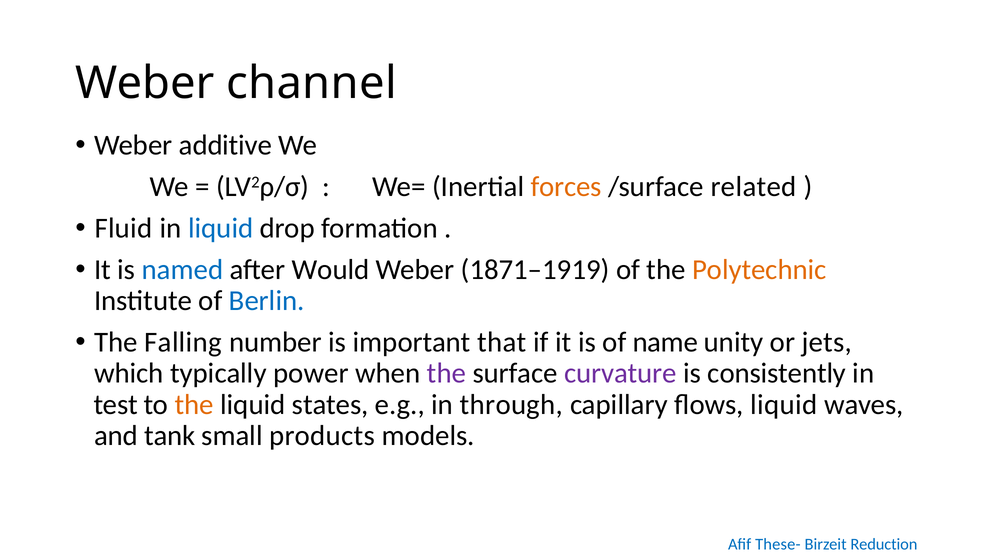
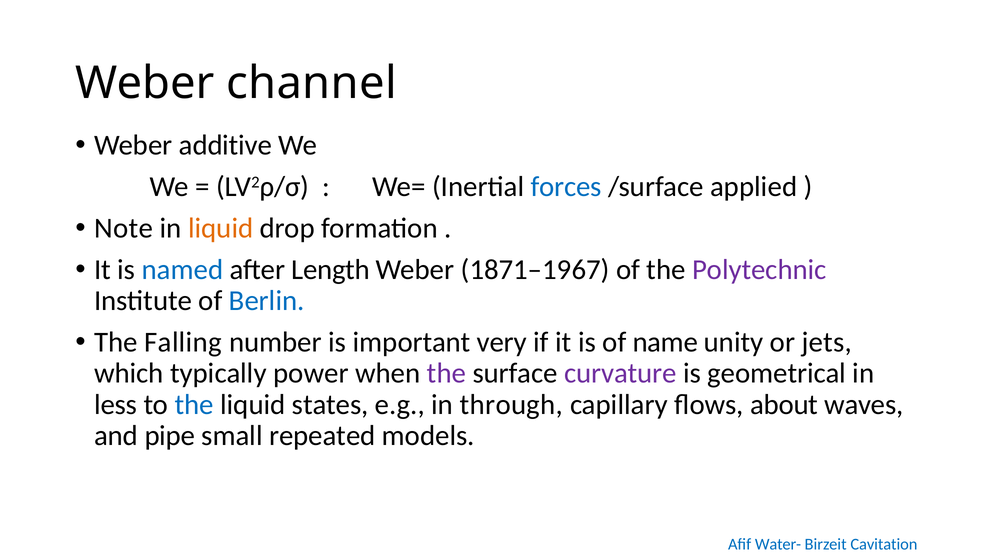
forces colour: orange -> blue
related: related -> applied
Fluid: Fluid -> Note
liquid at (221, 228) colour: blue -> orange
Would: Would -> Length
1871–1919: 1871–1919 -> 1871–1967
Polytechnic colour: orange -> purple
that: that -> very
consistently: consistently -> geometrical
test: test -> less
the at (194, 404) colour: orange -> blue
flows liquid: liquid -> about
tank: tank -> pipe
products: products -> repeated
These-: These- -> Water-
Reduction: Reduction -> Cavitation
